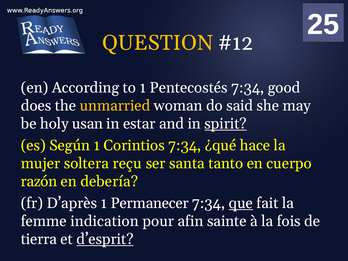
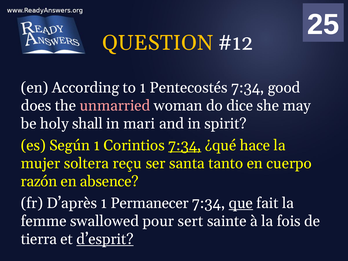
unmarried colour: yellow -> pink
said: said -> dice
usan: usan -> shall
estar: estar -> mari
spirit underline: present -> none
7:34 at (185, 145) underline: none -> present
debería: debería -> absence
indication: indication -> swallowed
afin: afin -> sert
